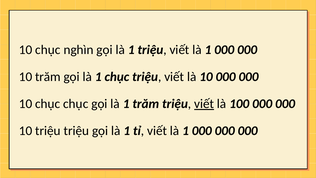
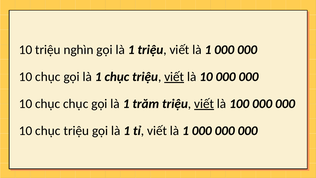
chục at (48, 50): chục -> triệu
trăm at (48, 77): trăm -> chục
viết at (174, 77) underline: none -> present
triệu at (48, 131): triệu -> chục
